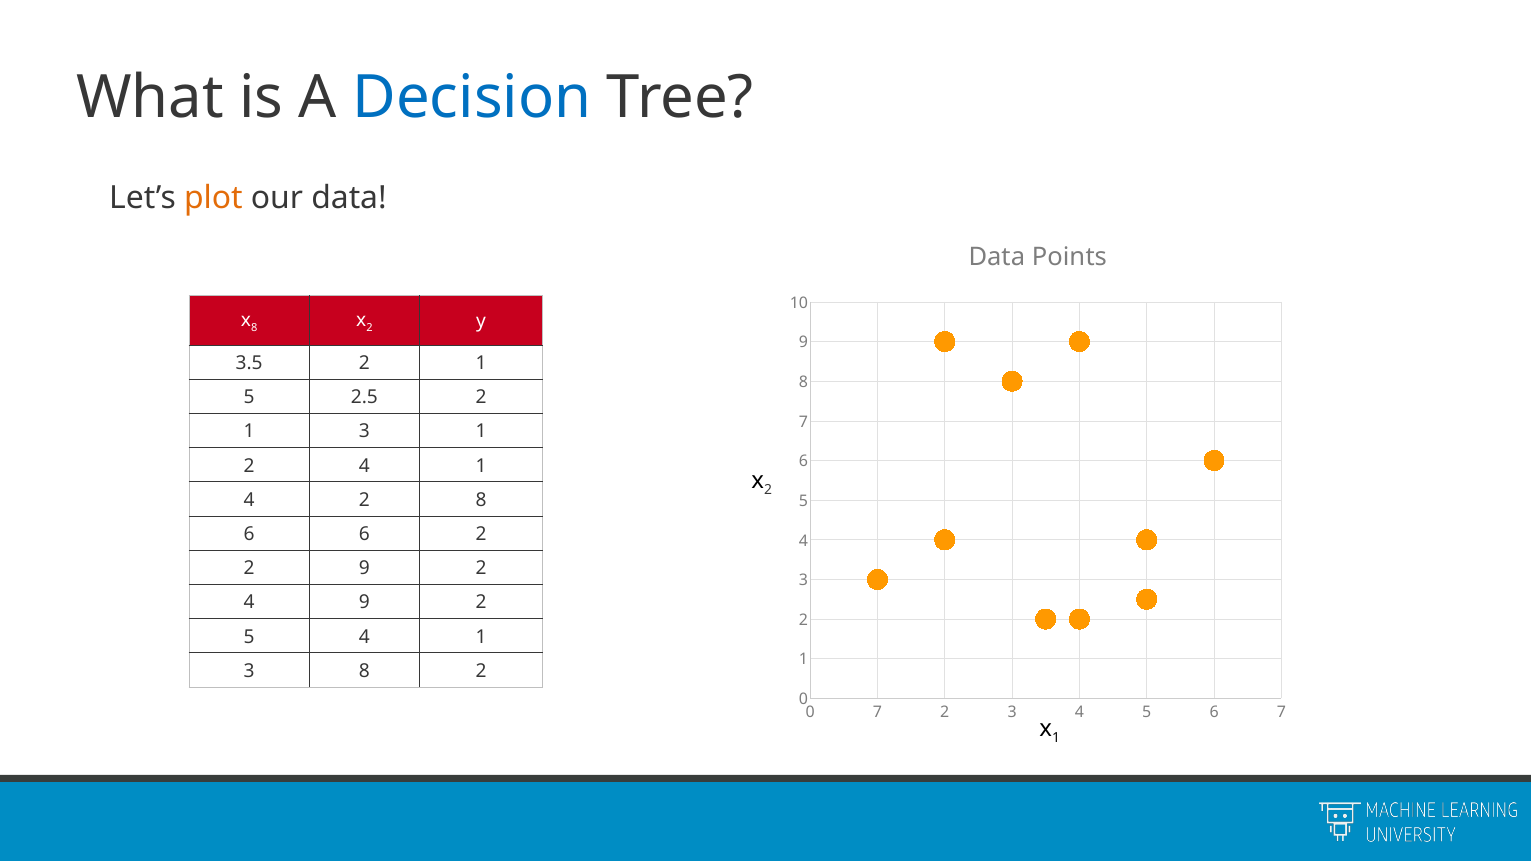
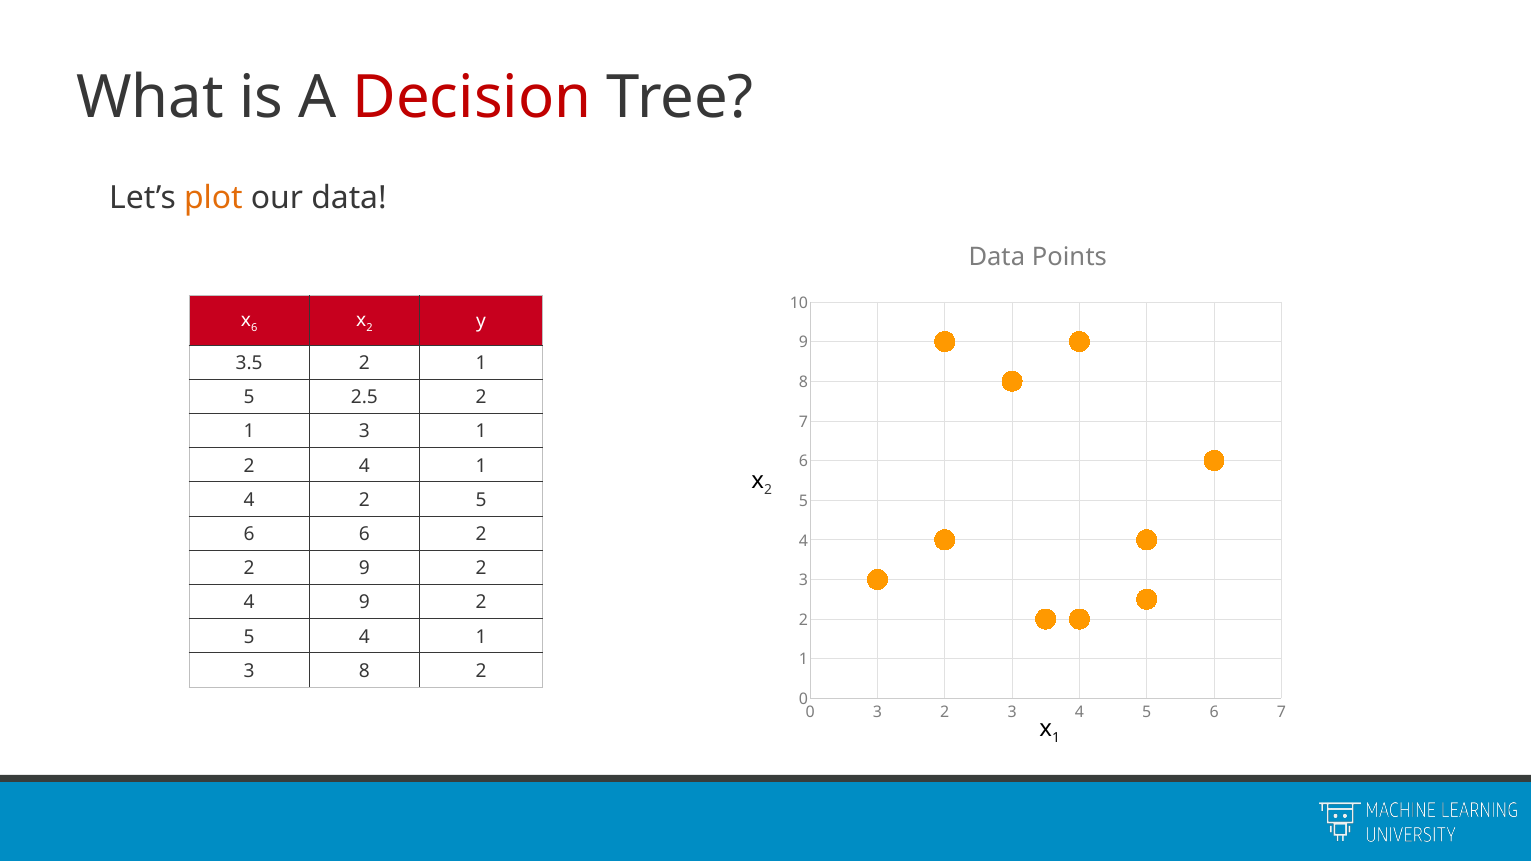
Decision colour: blue -> red
8 at (254, 328): 8 -> 6
4 2 8: 8 -> 5
7 at (877, 713): 7 -> 3
